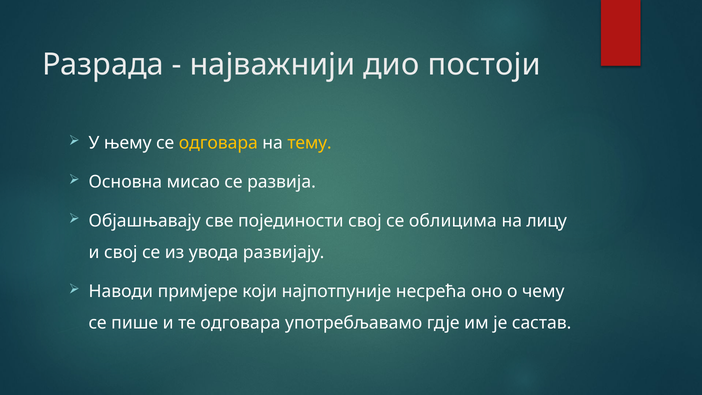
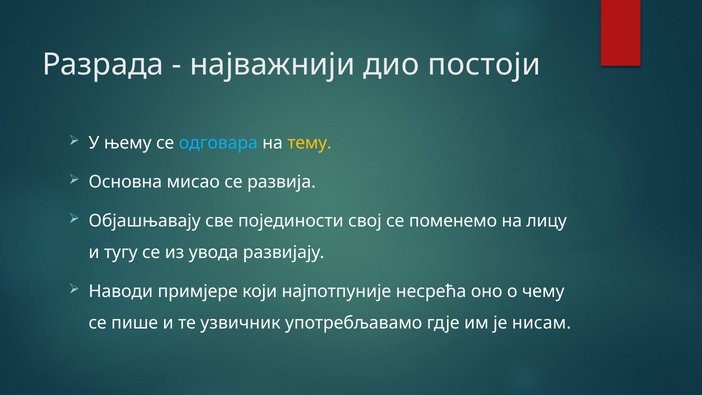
одговара at (218, 143) colour: yellow -> light blue
облицима: облицима -> поменемо
и свој: свој -> тугу
те одговара: одговара -> узвичник
састав: састав -> нисам
